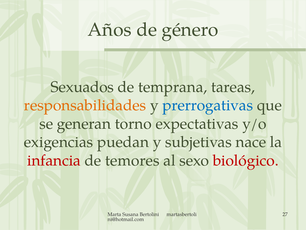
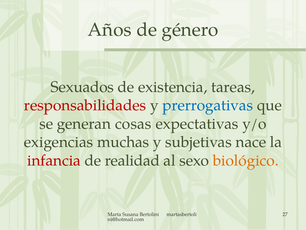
temprana: temprana -> existencia
responsabilidades colour: orange -> red
torno: torno -> cosas
puedan: puedan -> muchas
temores: temores -> realidad
biológico colour: red -> orange
